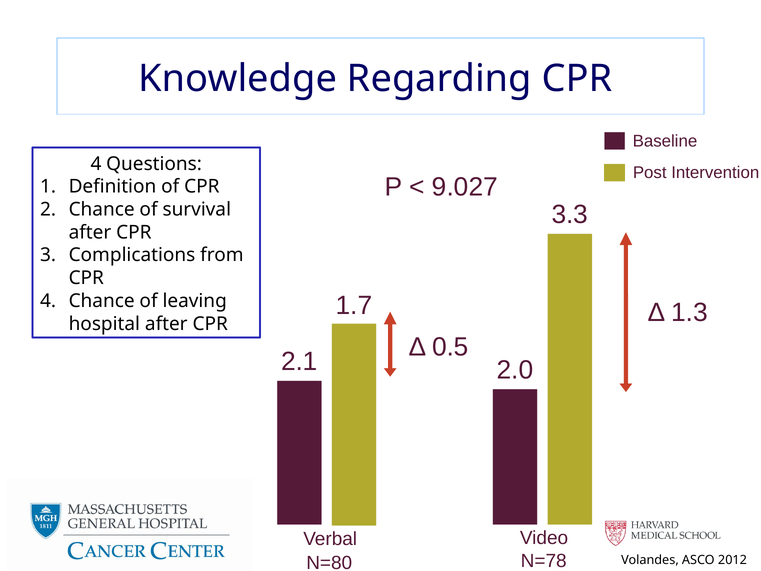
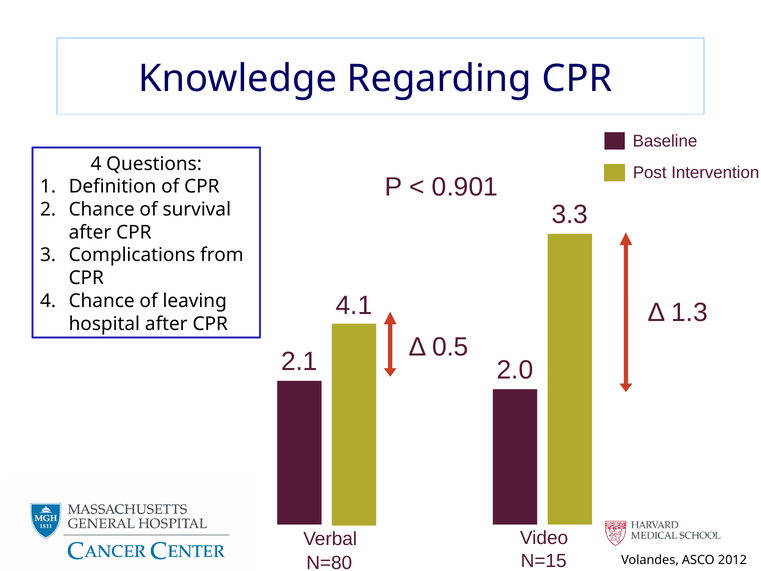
9.027: 9.027 -> 0.901
1.7: 1.7 -> 4.1
N=78: N=78 -> N=15
